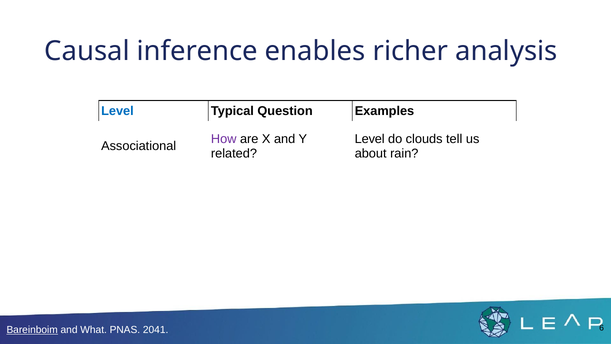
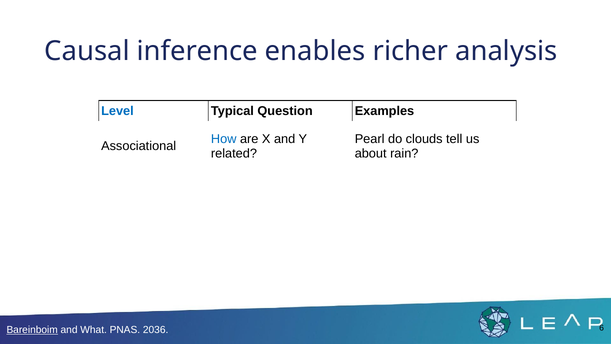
How colour: purple -> blue
Level at (370, 139): Level -> Pearl
2041: 2041 -> 2036
